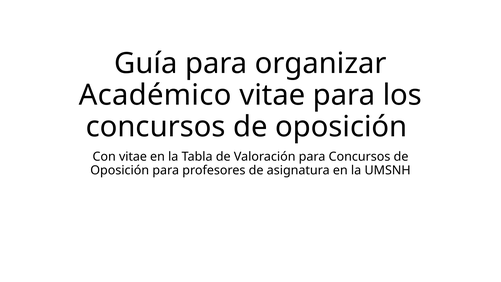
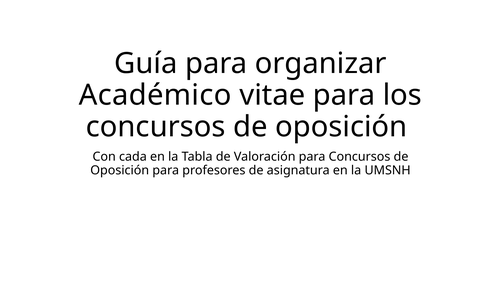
Con vitae: vitae -> cada
